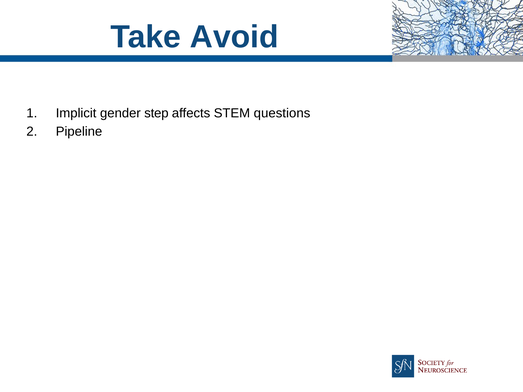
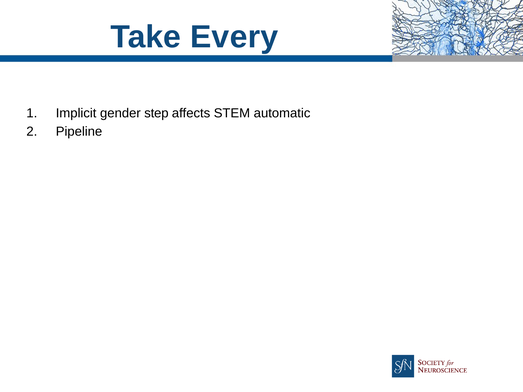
Avoid: Avoid -> Every
questions: questions -> automatic
